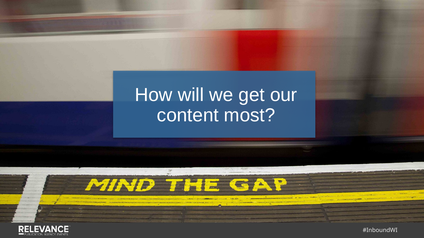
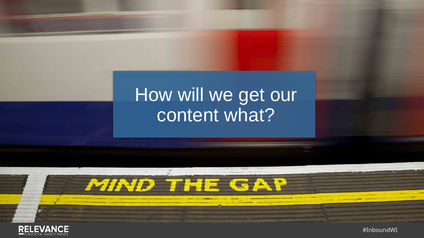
most: most -> what
